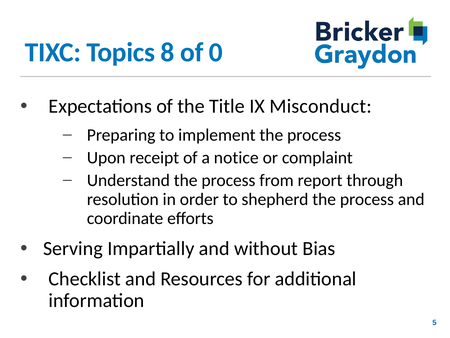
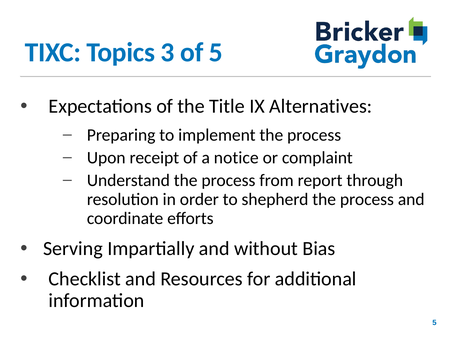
8: 8 -> 3
of 0: 0 -> 5
Misconduct: Misconduct -> Alternatives
